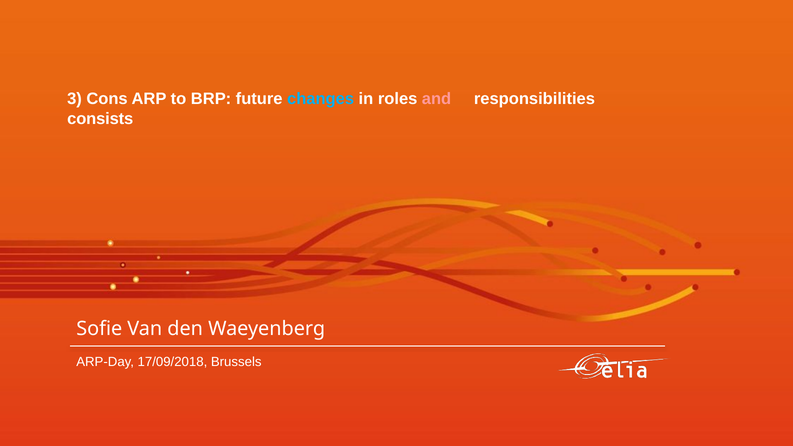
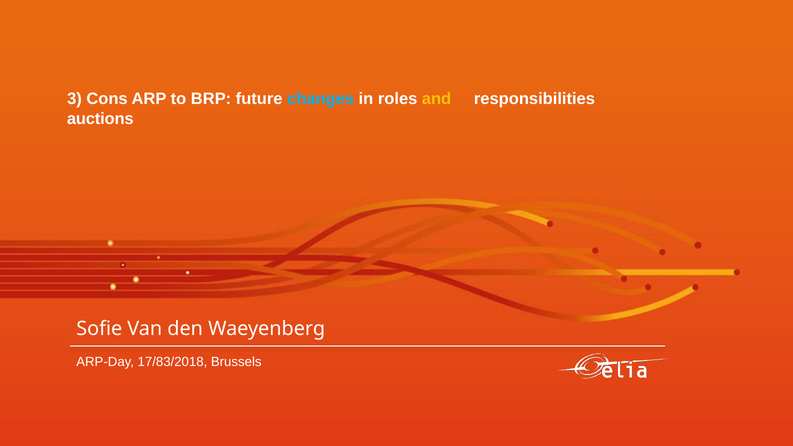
and colour: pink -> yellow
consists: consists -> auctions
17/09/2018: 17/09/2018 -> 17/83/2018
